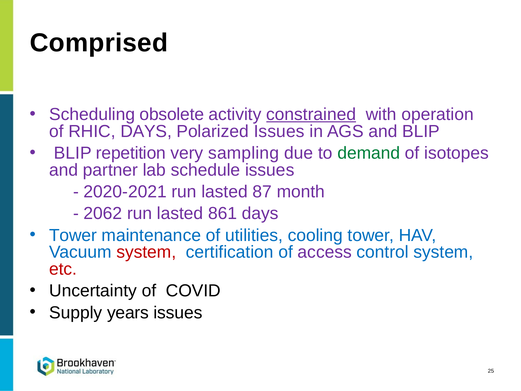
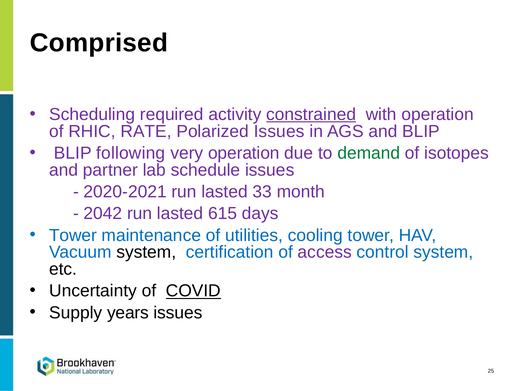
obsolete: obsolete -> required
RHIC DAYS: DAYS -> RATE
repetition: repetition -> following
very sampling: sampling -> operation
87: 87 -> 33
2062: 2062 -> 2042
861: 861 -> 615
system at (146, 252) colour: red -> black
etc colour: red -> black
COVID underline: none -> present
